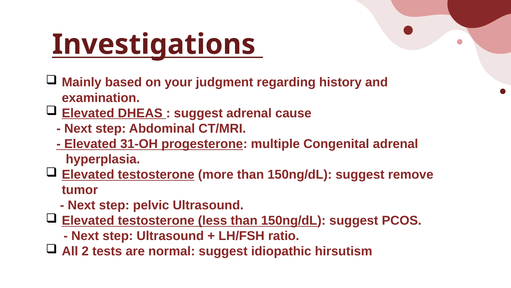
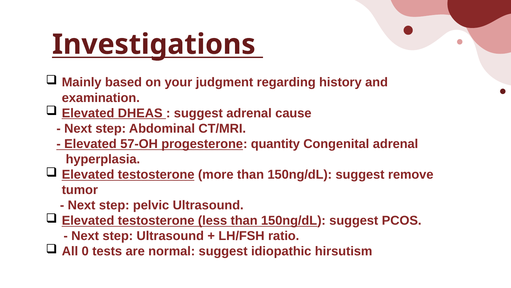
31-OH: 31-OH -> 57-OH
multiple: multiple -> quantity
2: 2 -> 0
